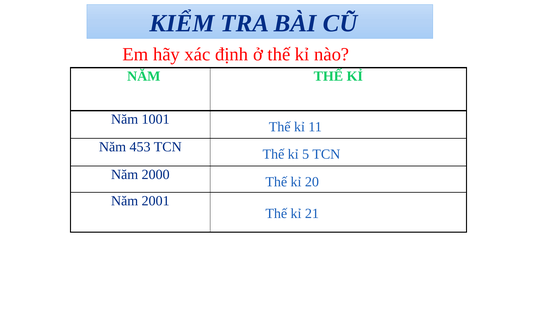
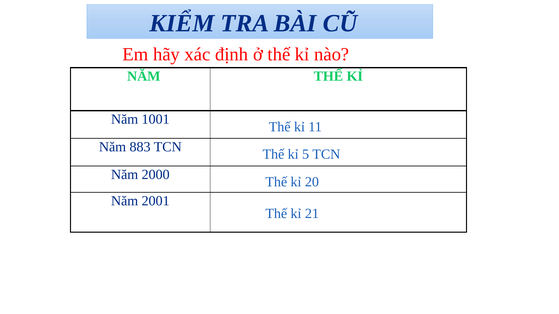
453: 453 -> 883
